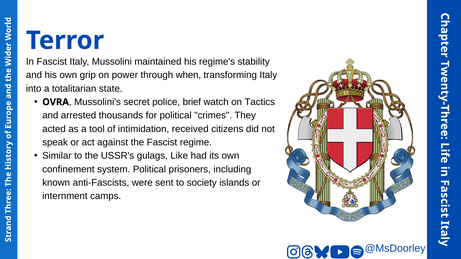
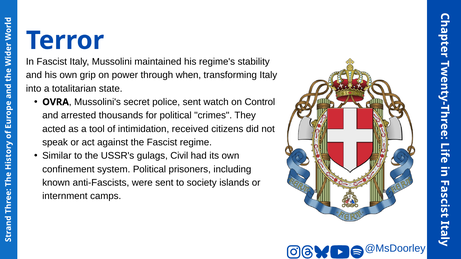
police brief: brief -> sent
Tactics: Tactics -> Control
Like: Like -> Civil
